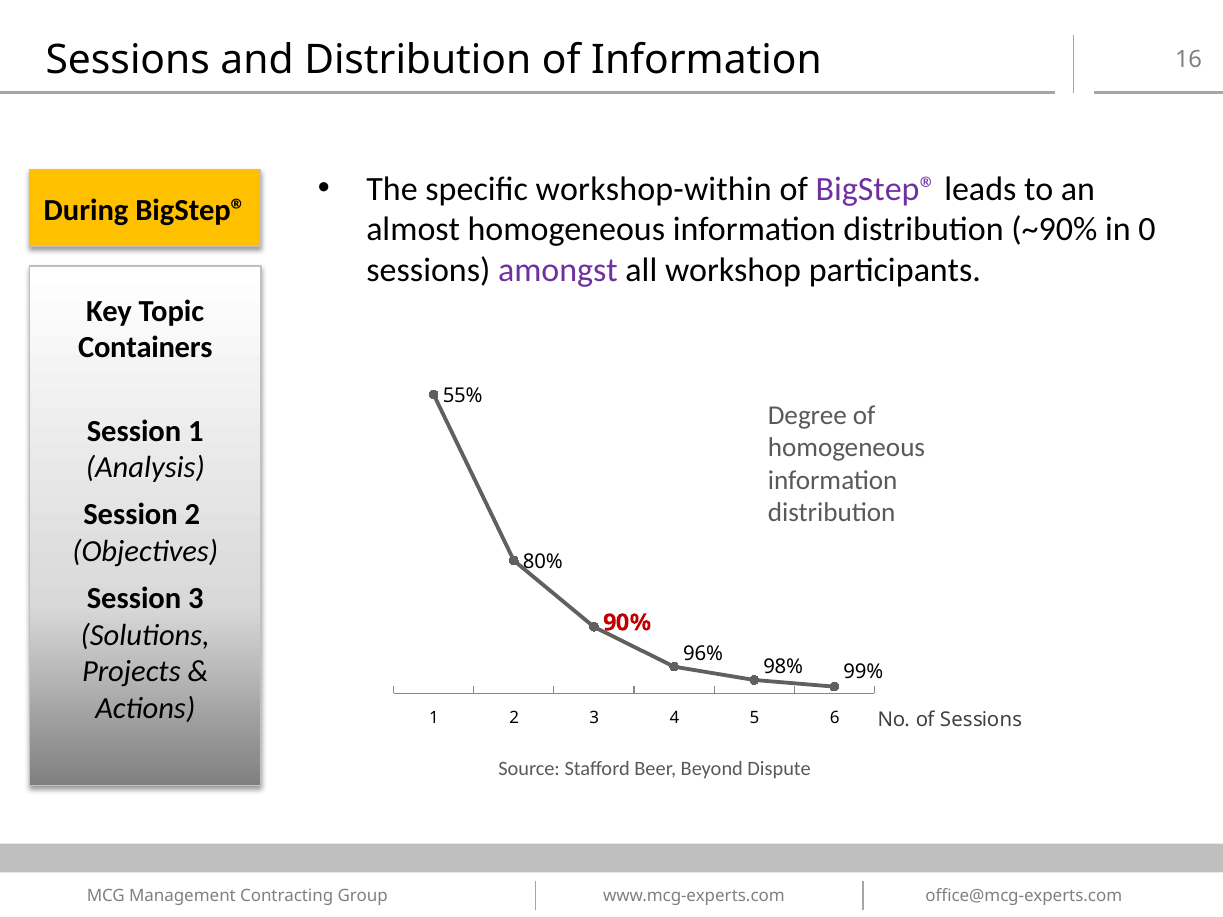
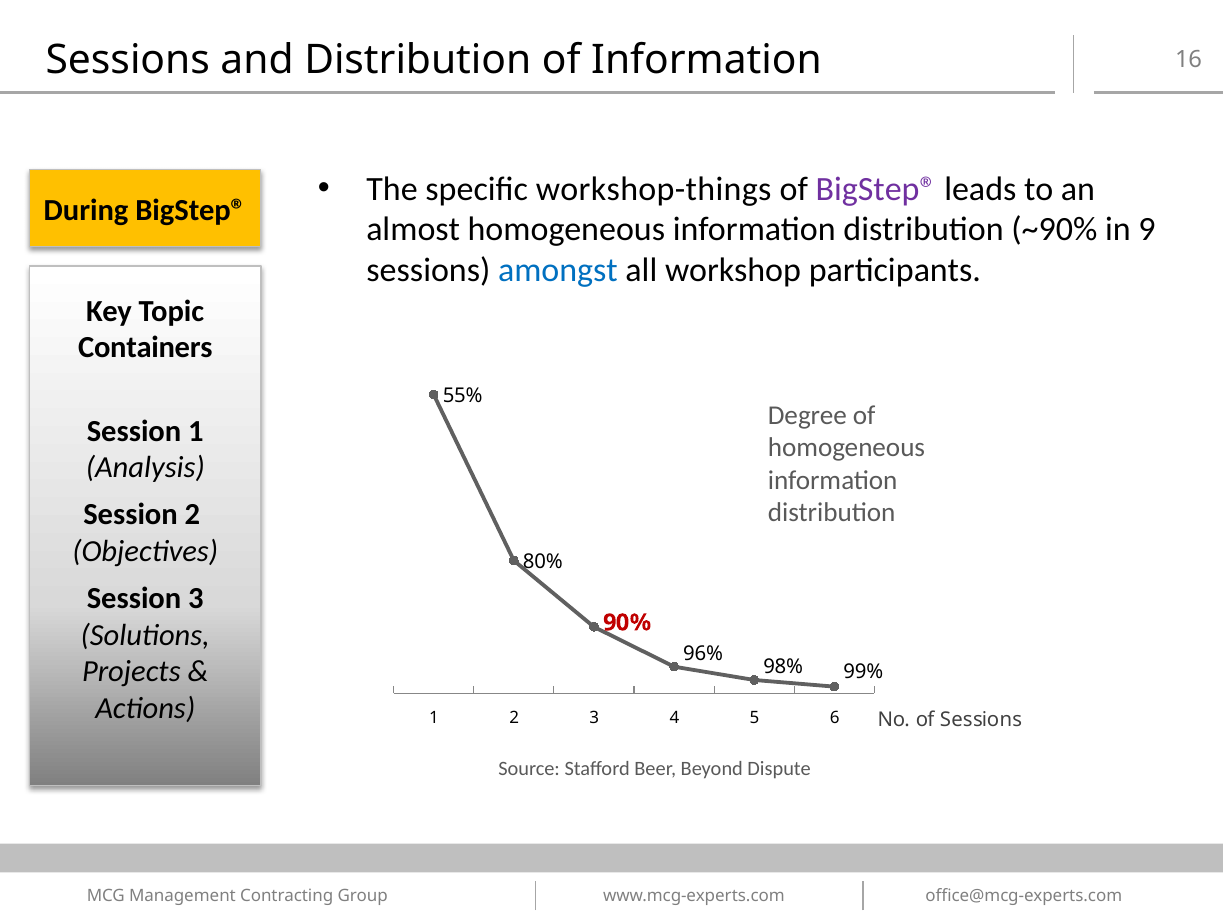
workshop-within: workshop-within -> workshop-things
0: 0 -> 9
amongst colour: purple -> blue
